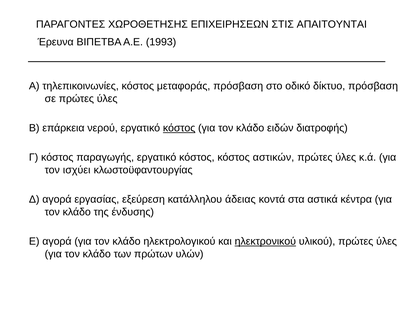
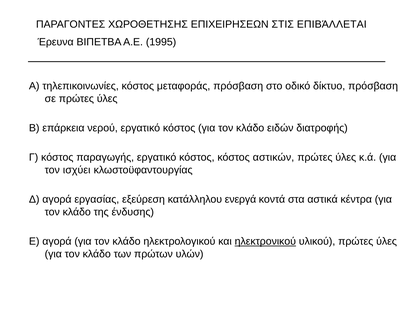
ΑΠΑΙΤΟΥΝΤΑΙ: ΑΠΑΙΤΟΥΝΤΑΙ -> ΕΠΙΒΆΛΛΕΤΑΙ
1993: 1993 -> 1995
κόστος at (179, 128) underline: present -> none
άδειας: άδειας -> ενεργά
